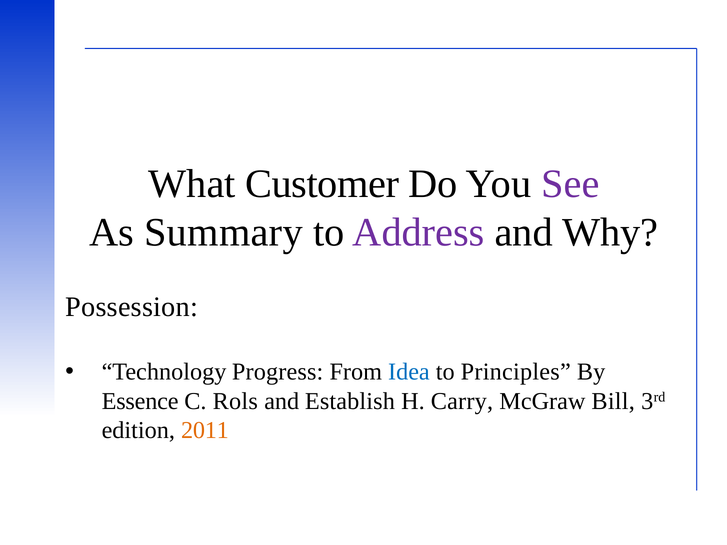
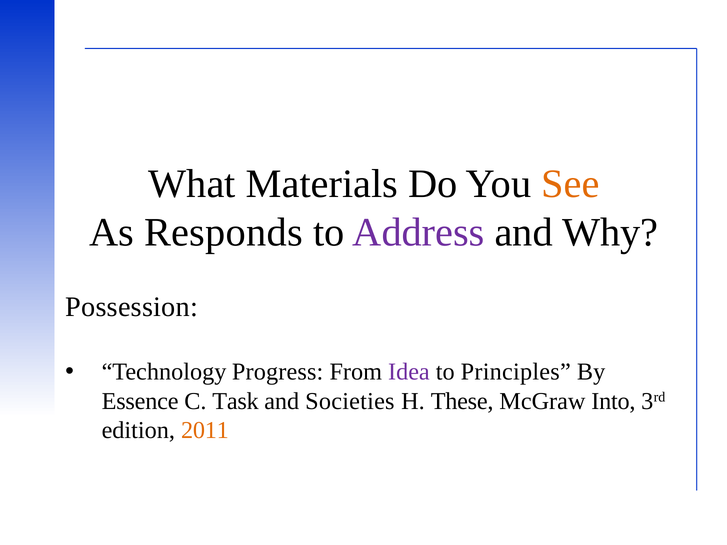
Customer: Customer -> Materials
See colour: purple -> orange
Summary: Summary -> Responds
Idea colour: blue -> purple
Rols: Rols -> Task
Establish: Establish -> Societies
Carry: Carry -> These
Bill: Bill -> Into
